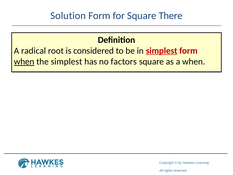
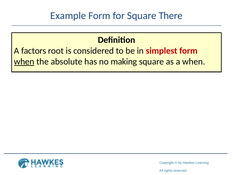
Solution: Solution -> Example
radical: radical -> factors
simplest at (162, 51) underline: present -> none
the simplest: simplest -> absolute
factors: factors -> making
